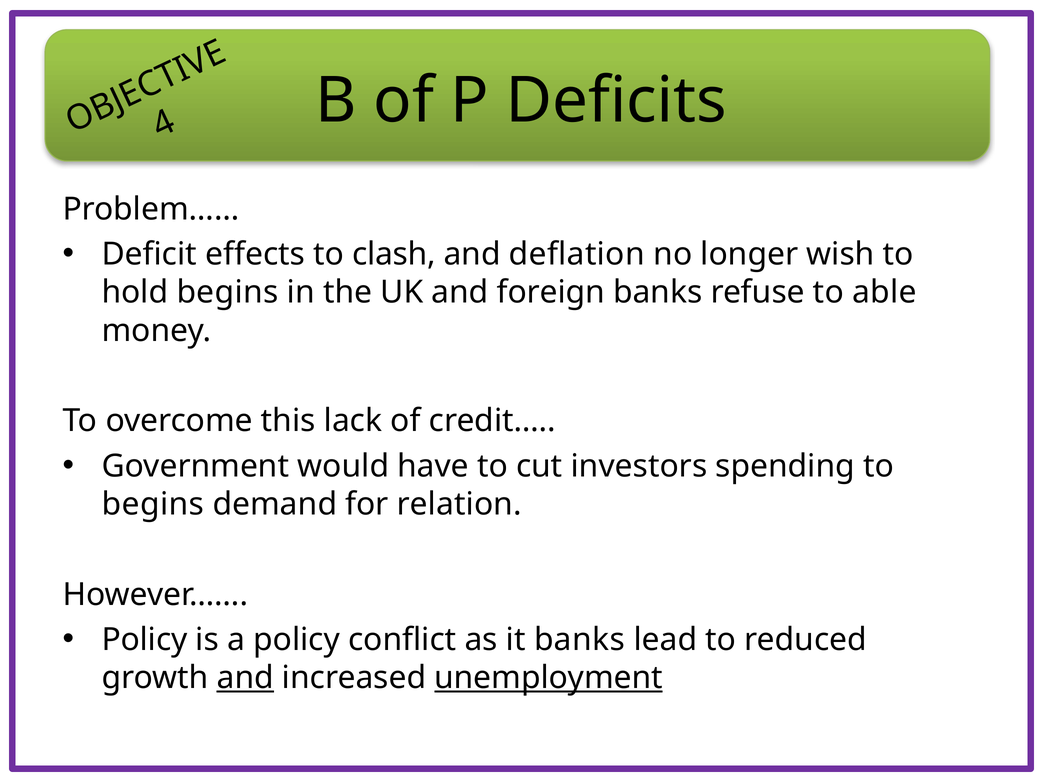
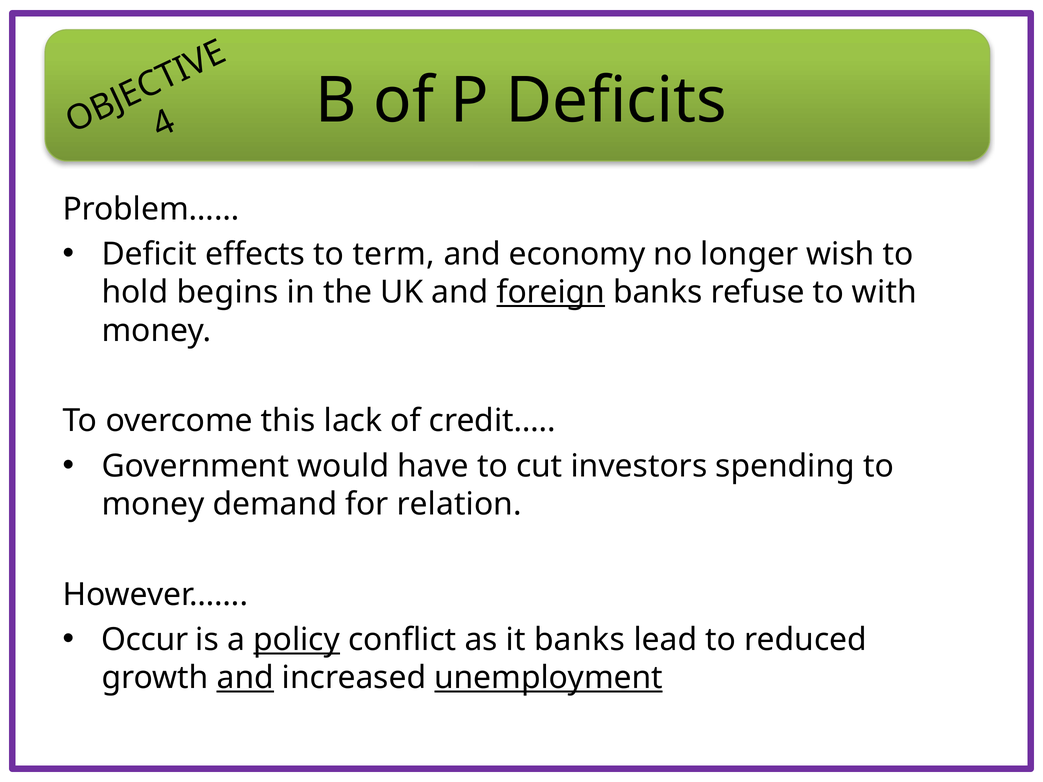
clash: clash -> term
deflation: deflation -> economy
foreign underline: none -> present
able: able -> with
begins at (153, 504): begins -> money
Policy at (145, 640): Policy -> Occur
policy at (297, 640) underline: none -> present
